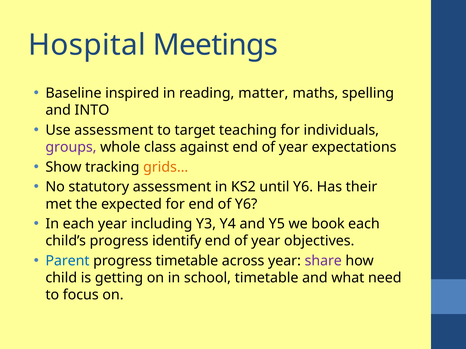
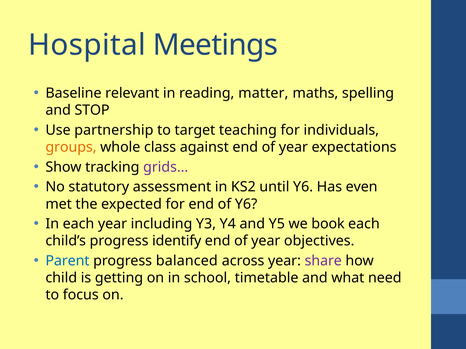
inspired: inspired -> relevant
INTO: INTO -> STOP
Use assessment: assessment -> partnership
groups colour: purple -> orange
grids… colour: orange -> purple
their: their -> even
progress timetable: timetable -> balanced
